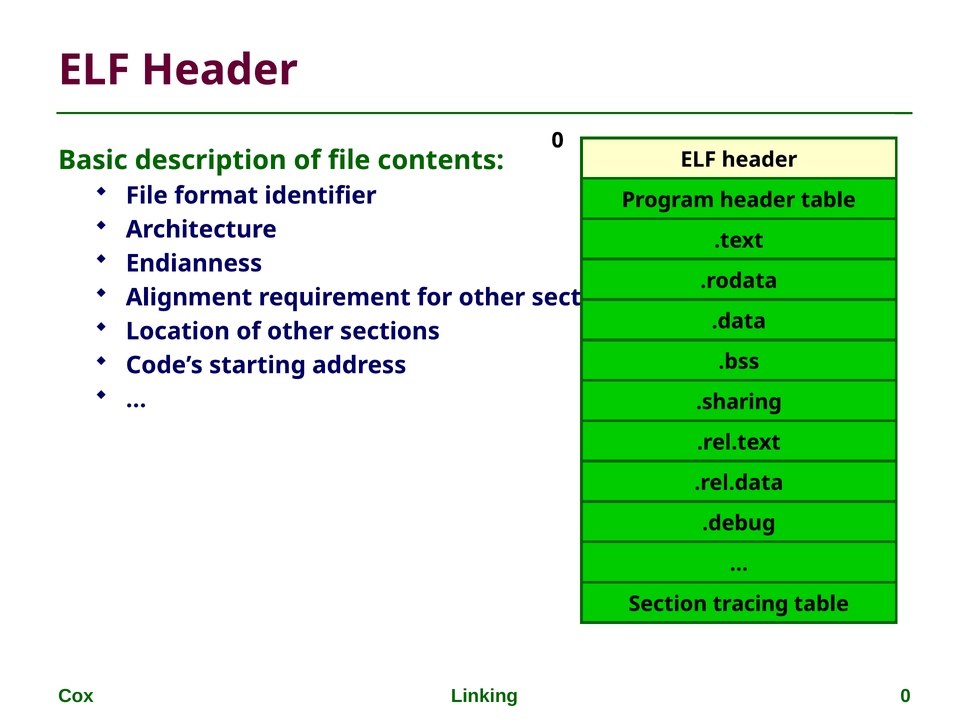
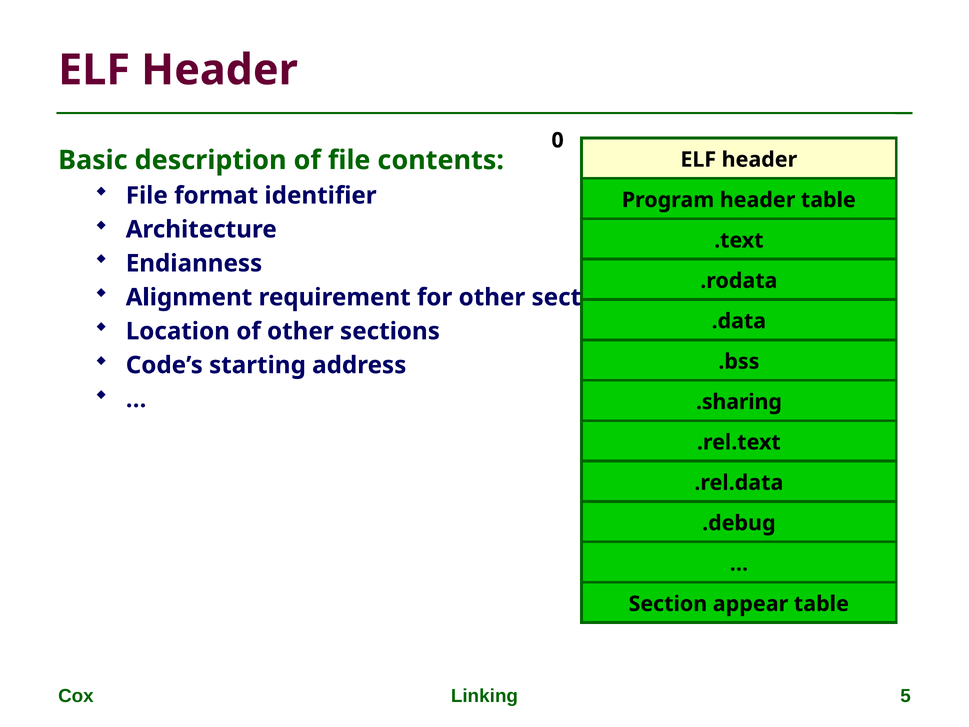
tracing: tracing -> appear
Linking 0: 0 -> 5
